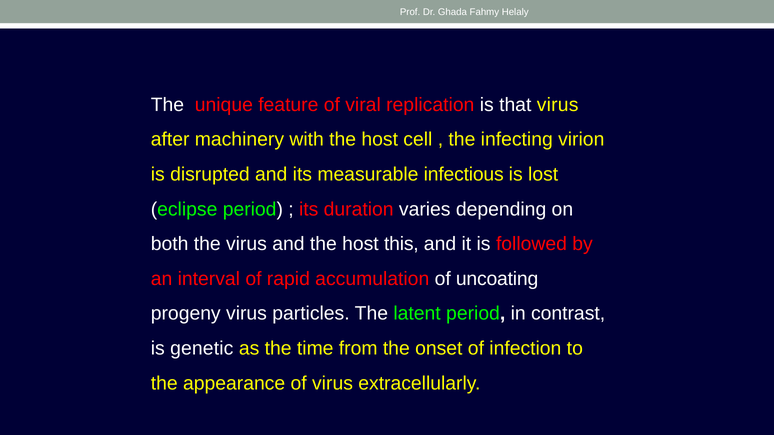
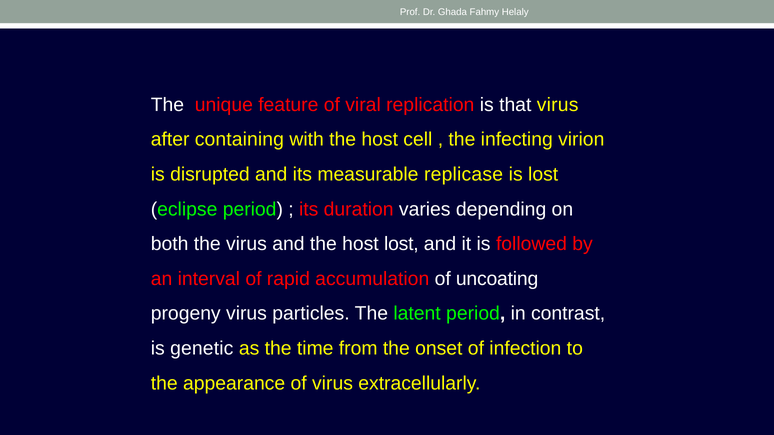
machinery: machinery -> containing
infectious: infectious -> replicase
host this: this -> lost
